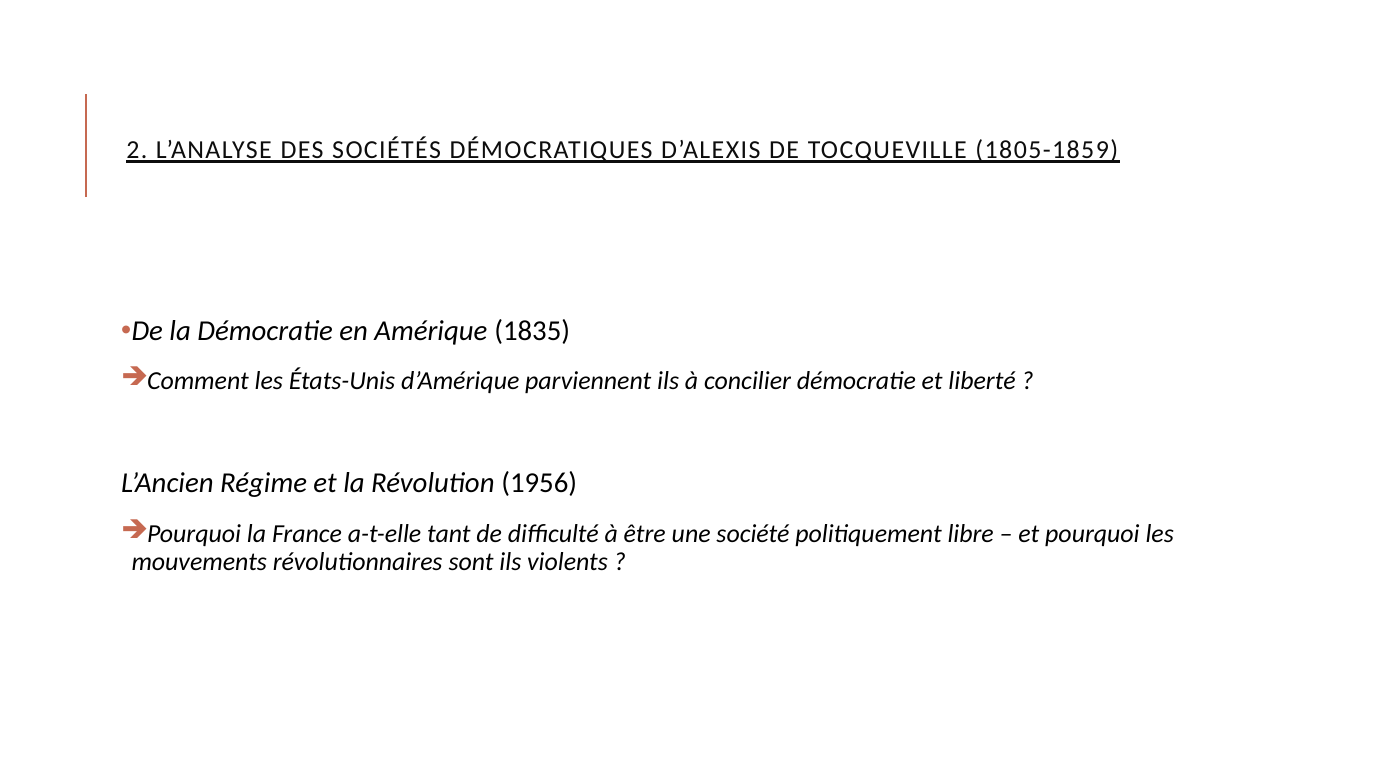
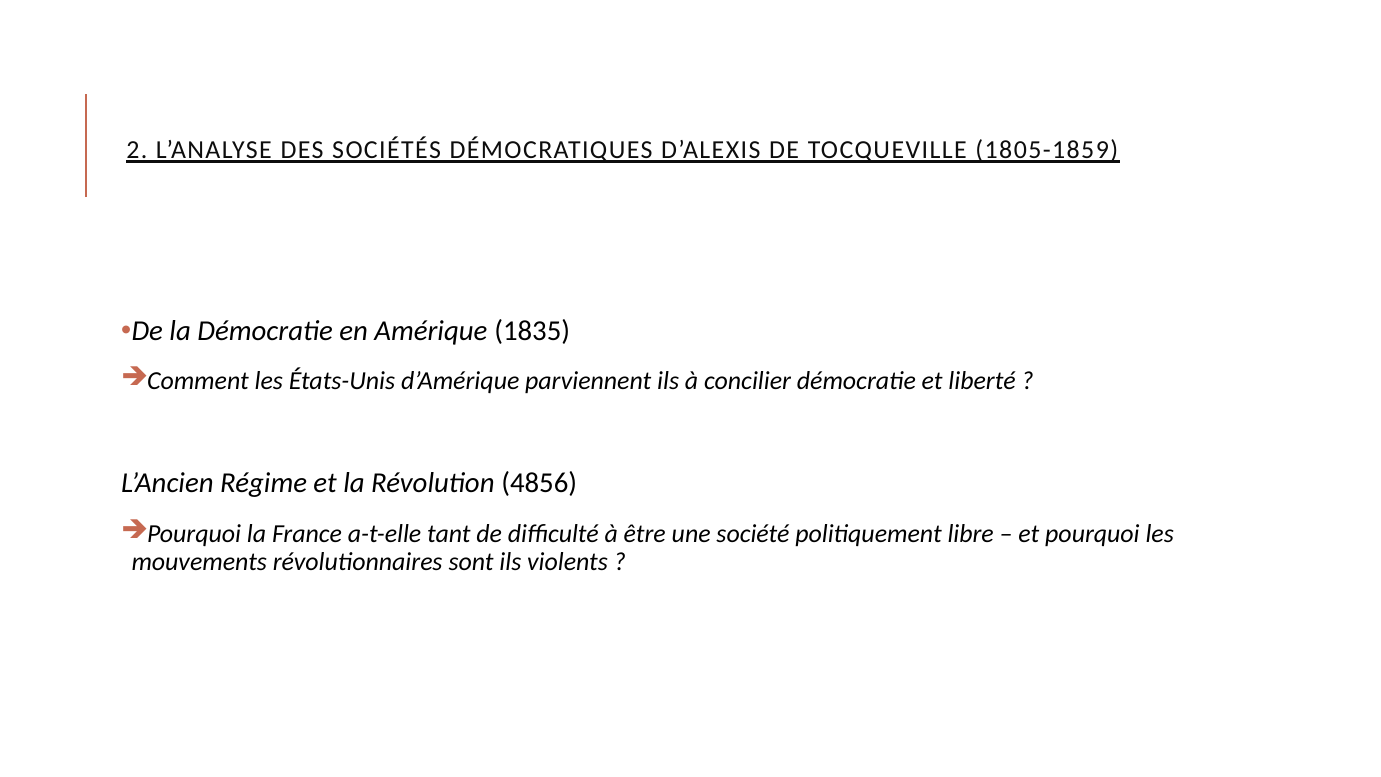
1956: 1956 -> 4856
